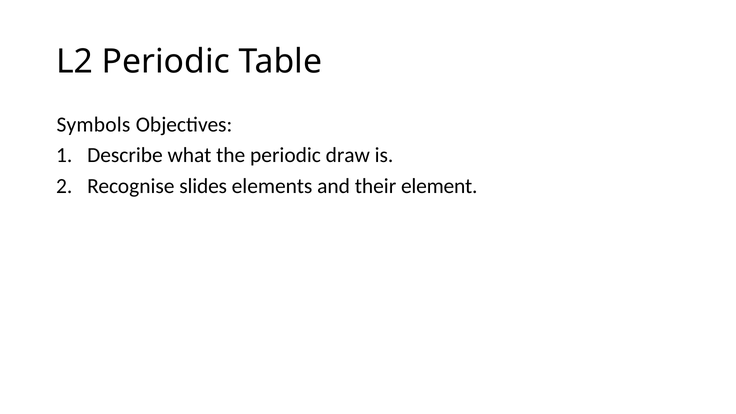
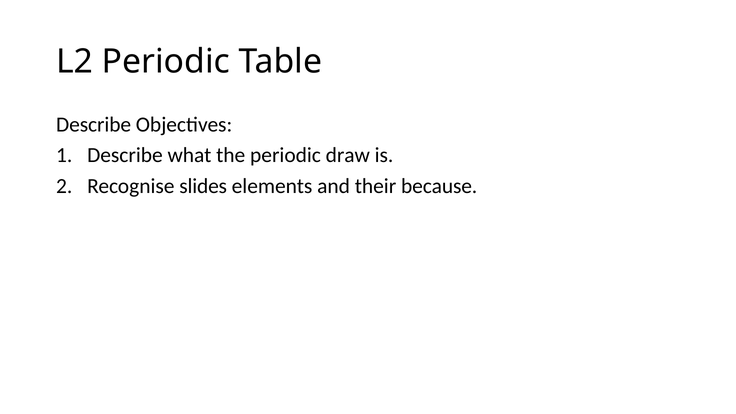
Symbols at (93, 124): Symbols -> Describe
element: element -> because
